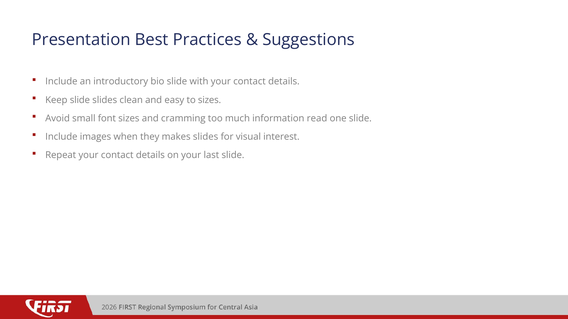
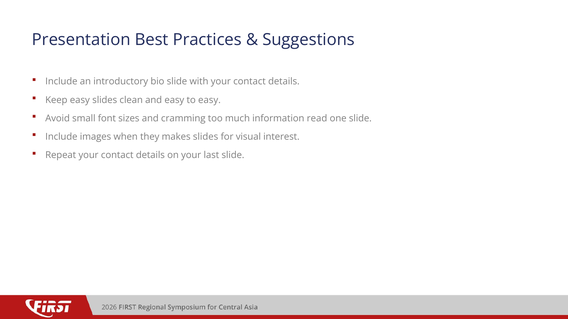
Keep slide: slide -> easy
to sizes: sizes -> easy
